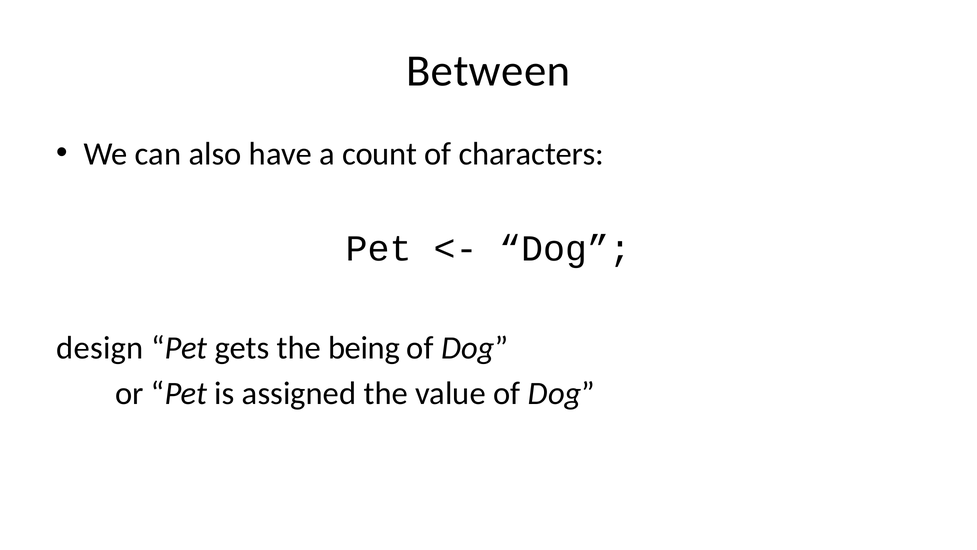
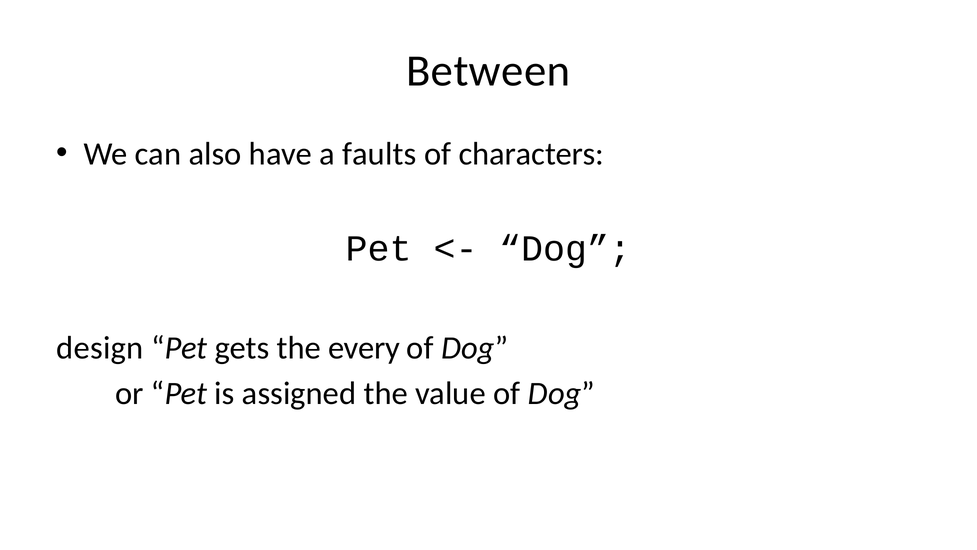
count: count -> faults
being: being -> every
